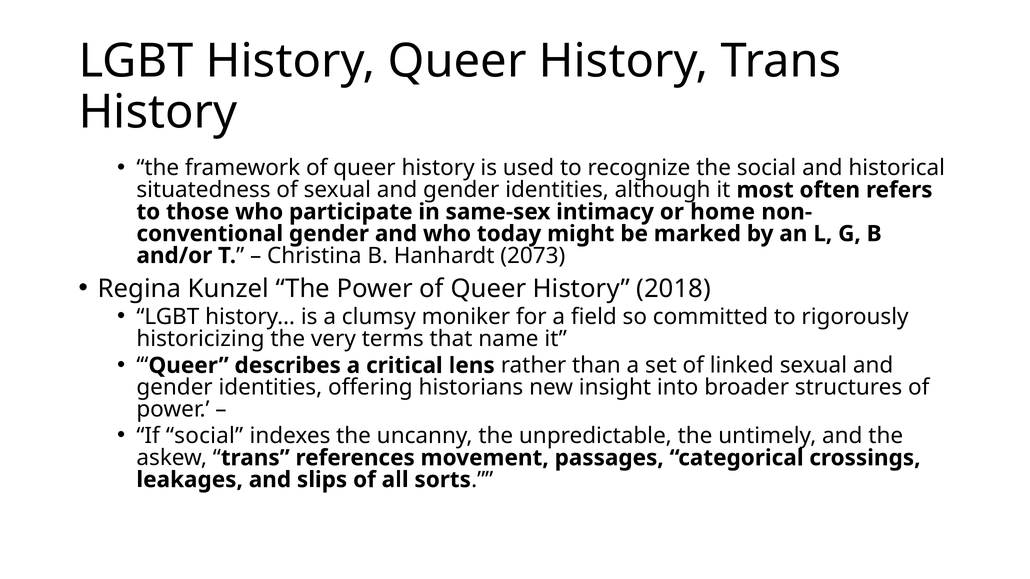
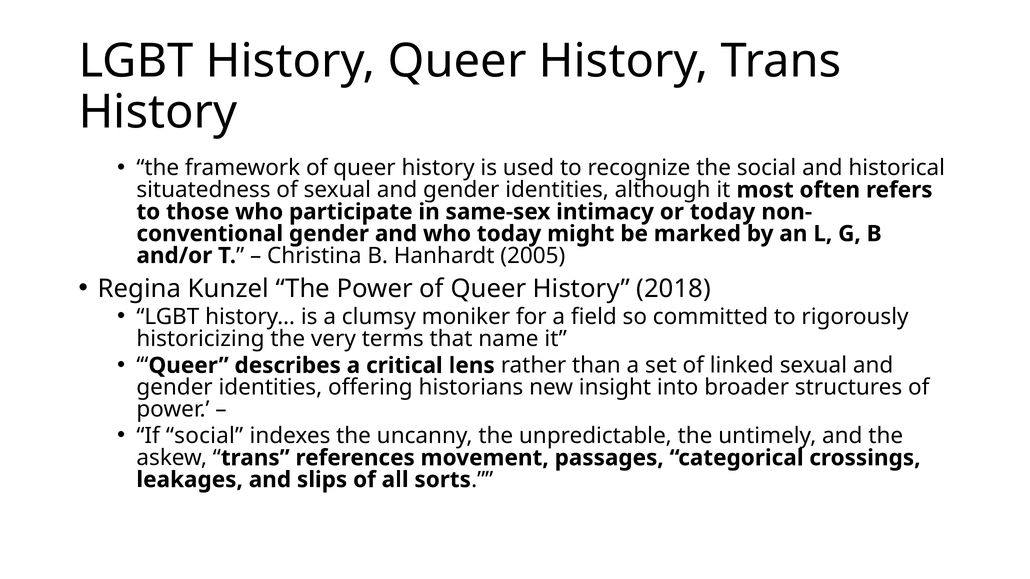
or home: home -> today
2073: 2073 -> 2005
